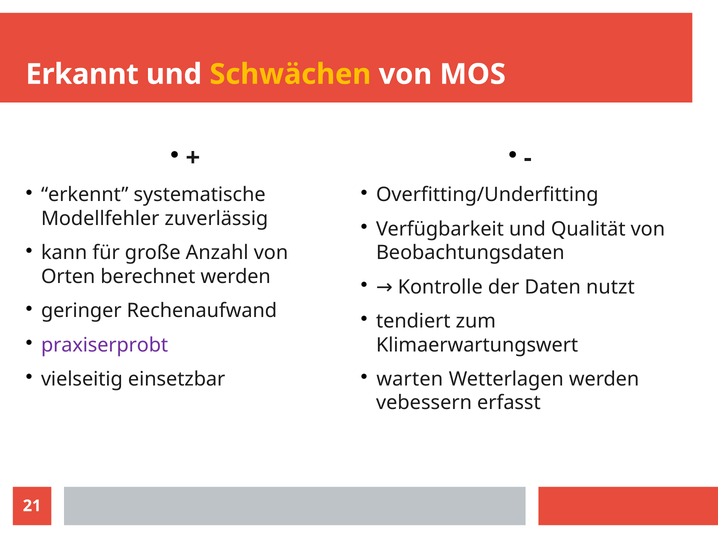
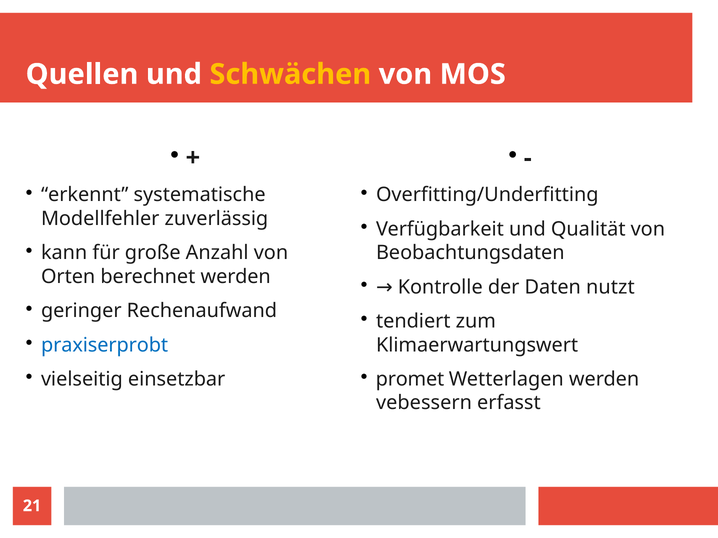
Erkannt: Erkannt -> Quellen
praxiserprobt colour: purple -> blue
warten: warten -> promet
